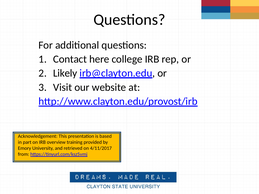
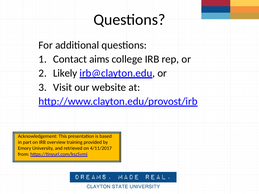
here: here -> aims
